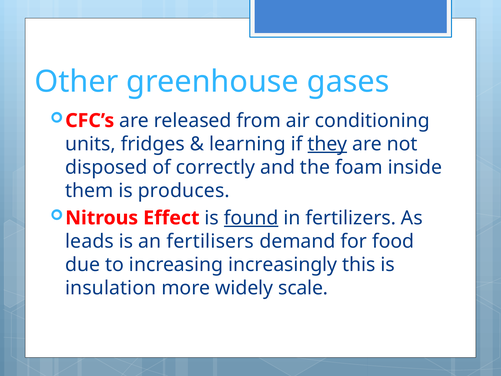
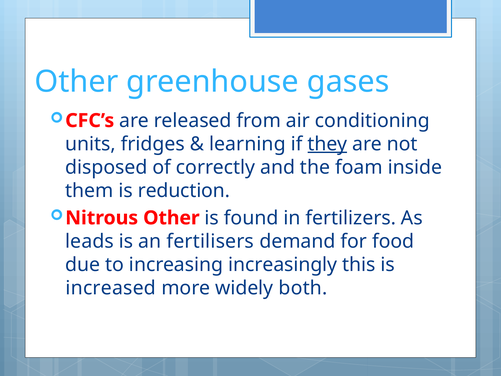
produces: produces -> reduction
Nitrous Effect: Effect -> Other
found underline: present -> none
insulation: insulation -> increased
scale: scale -> both
